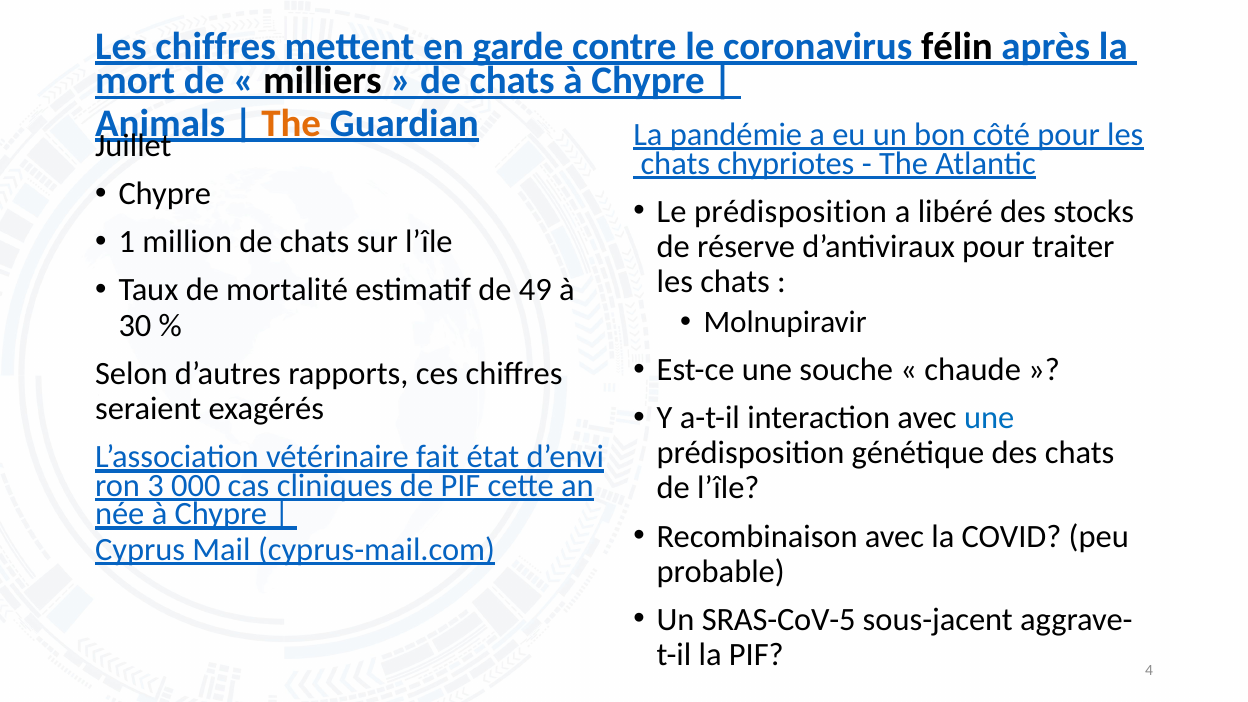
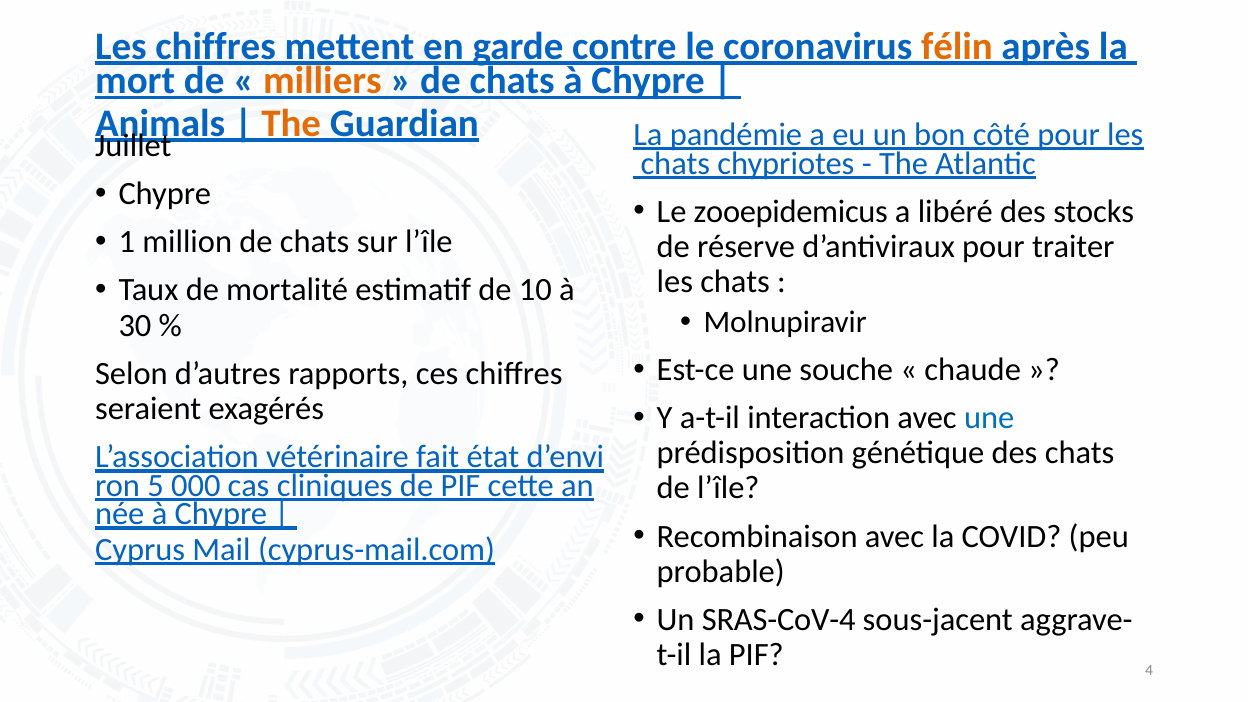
félin colour: black -> orange
milliers colour: black -> orange
Le prédisposition: prédisposition -> zooepidemicus
49: 49 -> 10
3: 3 -> 5
SRAS-CoV-5: SRAS-CoV-5 -> SRAS-CoV-4
